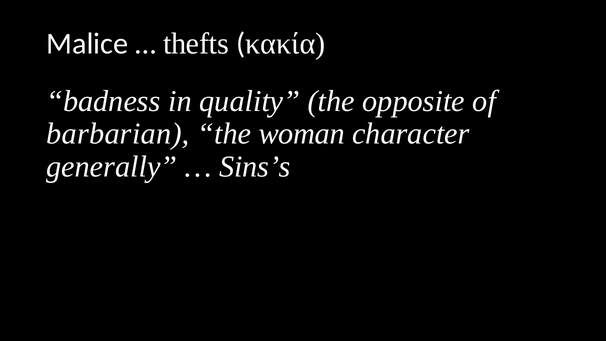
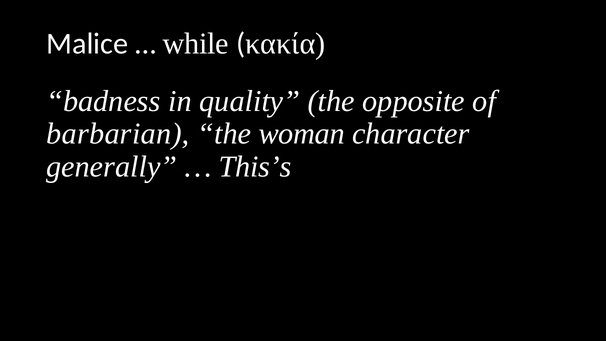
thefts: thefts -> while
Sins’s: Sins’s -> This’s
